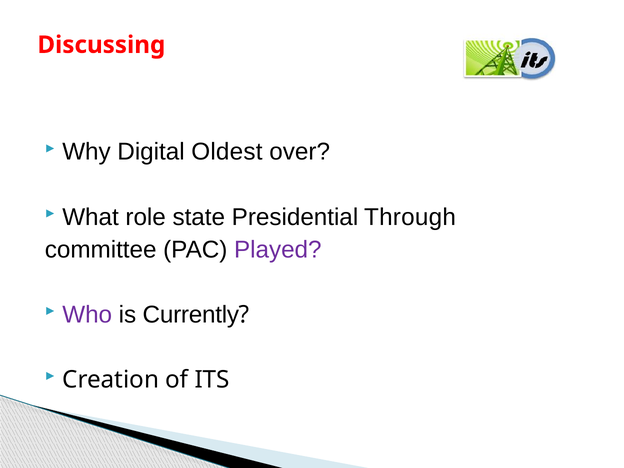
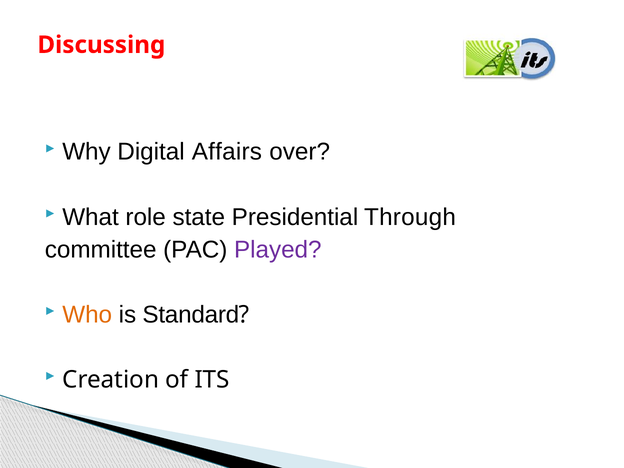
Oldest: Oldest -> Affairs
Who colour: purple -> orange
Currently: Currently -> Standard
